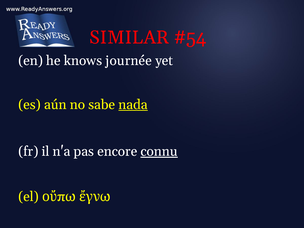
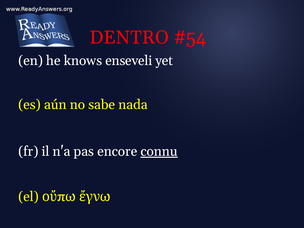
SIMILAR: SIMILAR -> DENTRO
journée: journée -> enseveli
nada underline: present -> none
